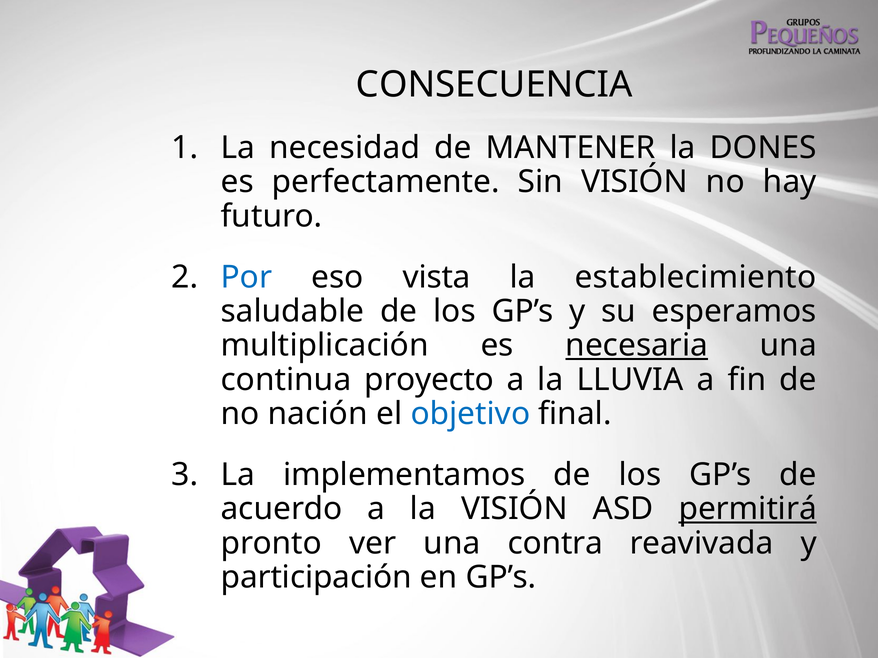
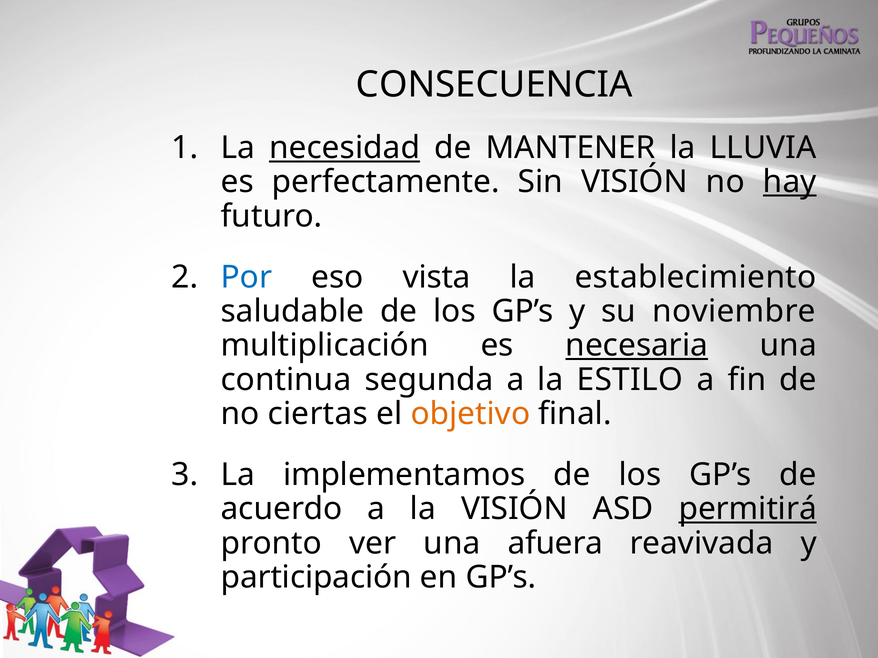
necesidad underline: none -> present
DONES: DONES -> LLUVIA
hay underline: none -> present
esperamos: esperamos -> noviembre
proyecto: proyecto -> segunda
LLUVIA: LLUVIA -> ESTILO
nación: nación -> ciertas
objetivo colour: blue -> orange
contra: contra -> afuera
